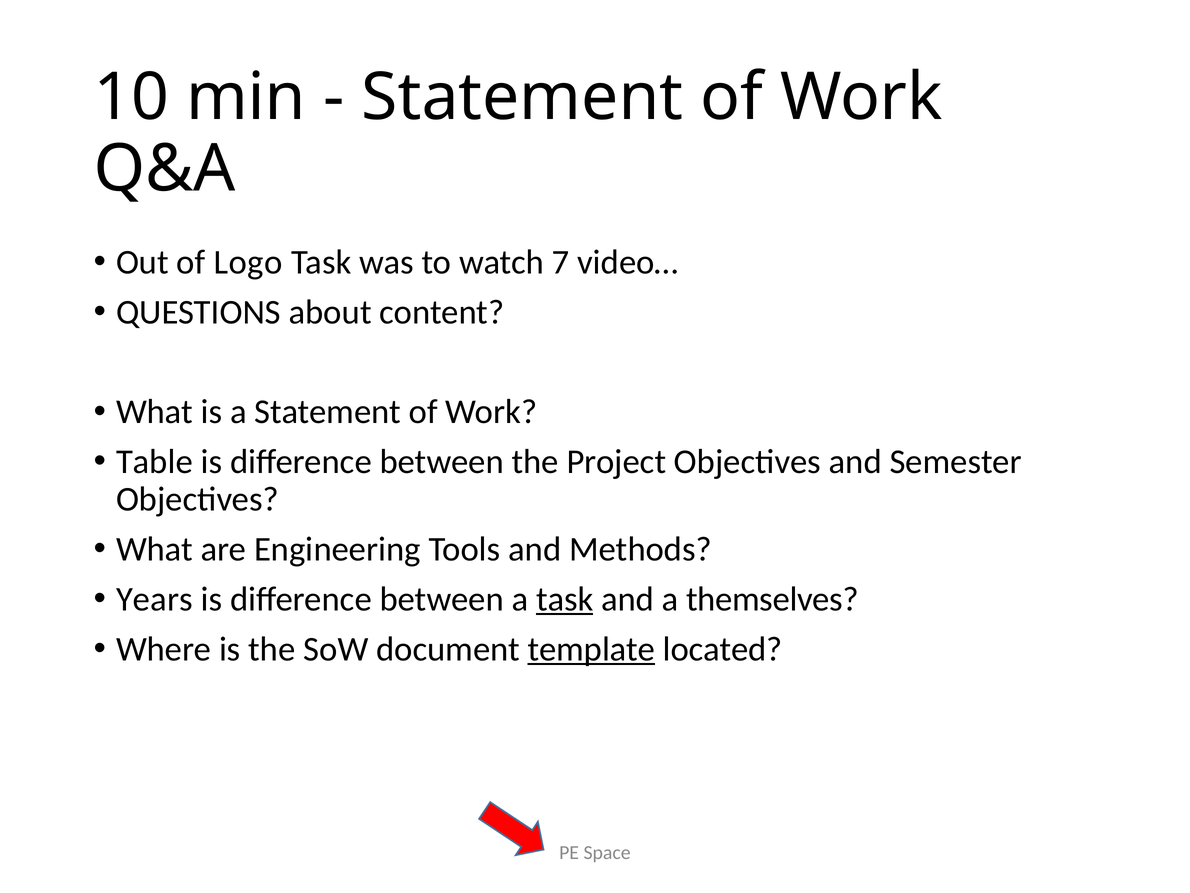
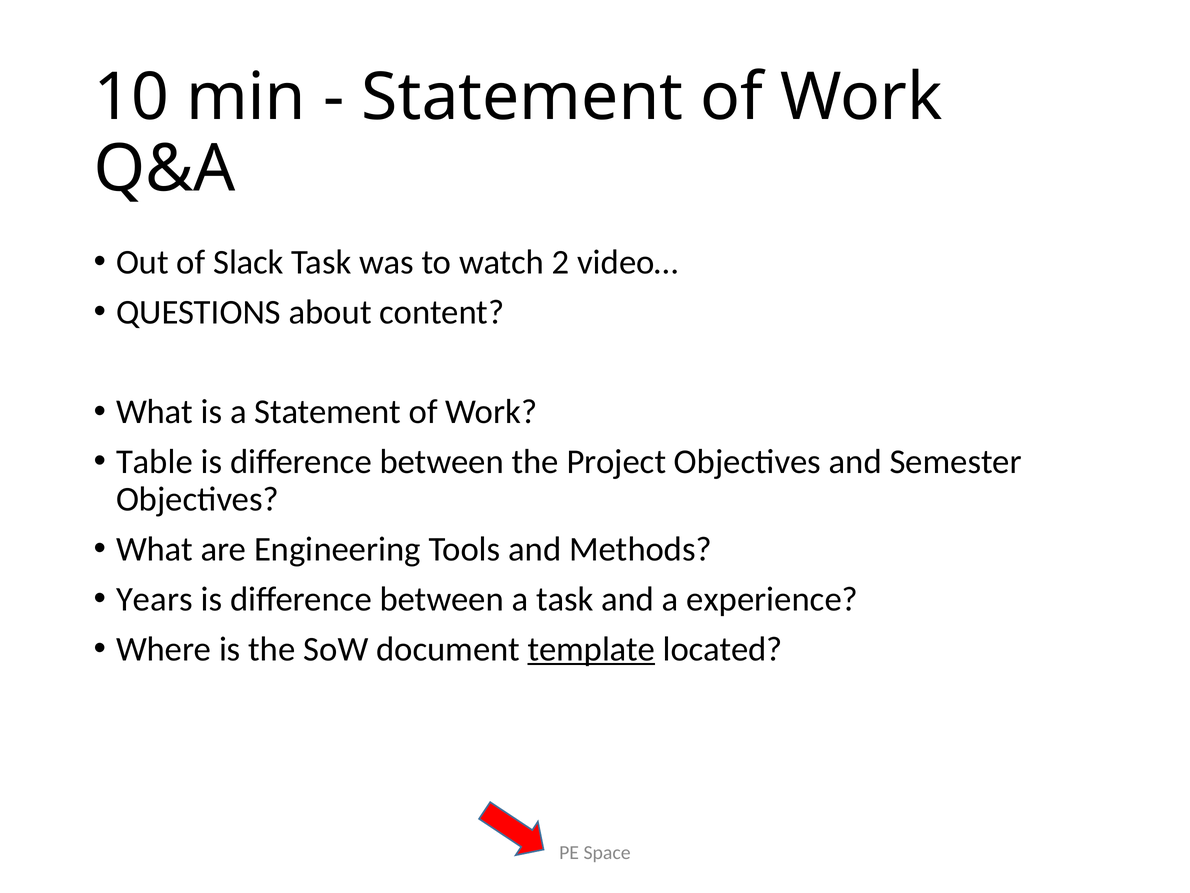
Logo: Logo -> Slack
7: 7 -> 2
task at (565, 599) underline: present -> none
themselves: themselves -> experience
